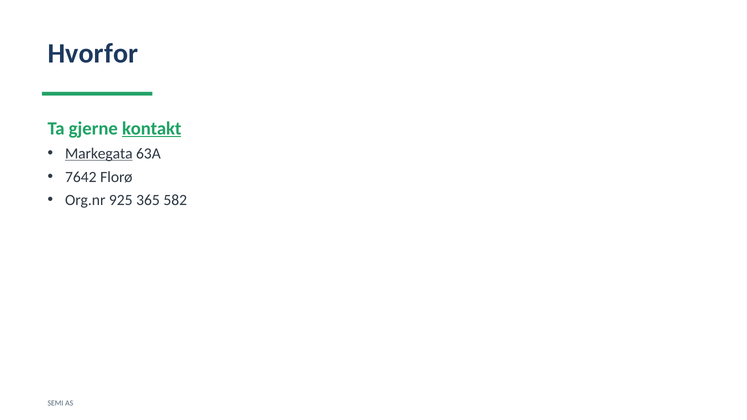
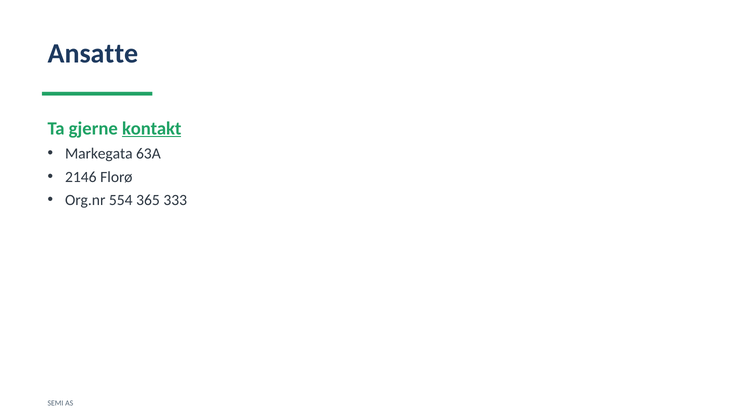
Hvorfor: Hvorfor -> Ansatte
Markegata underline: present -> none
7642: 7642 -> 2146
925: 925 -> 554
582: 582 -> 333
